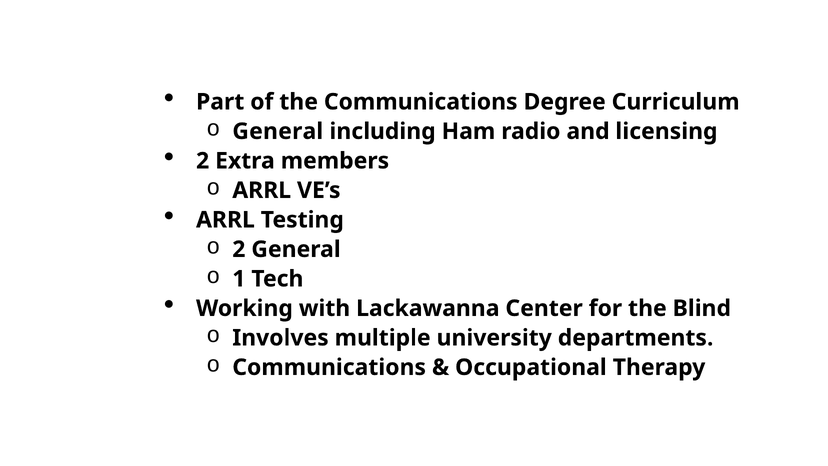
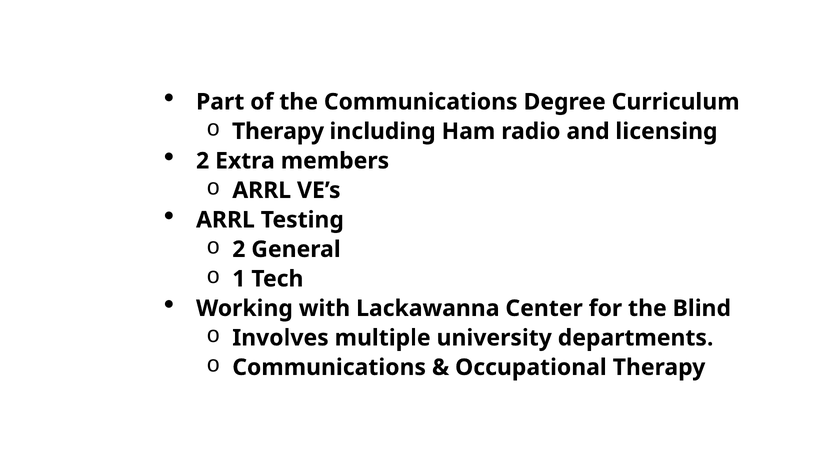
General at (278, 131): General -> Therapy
